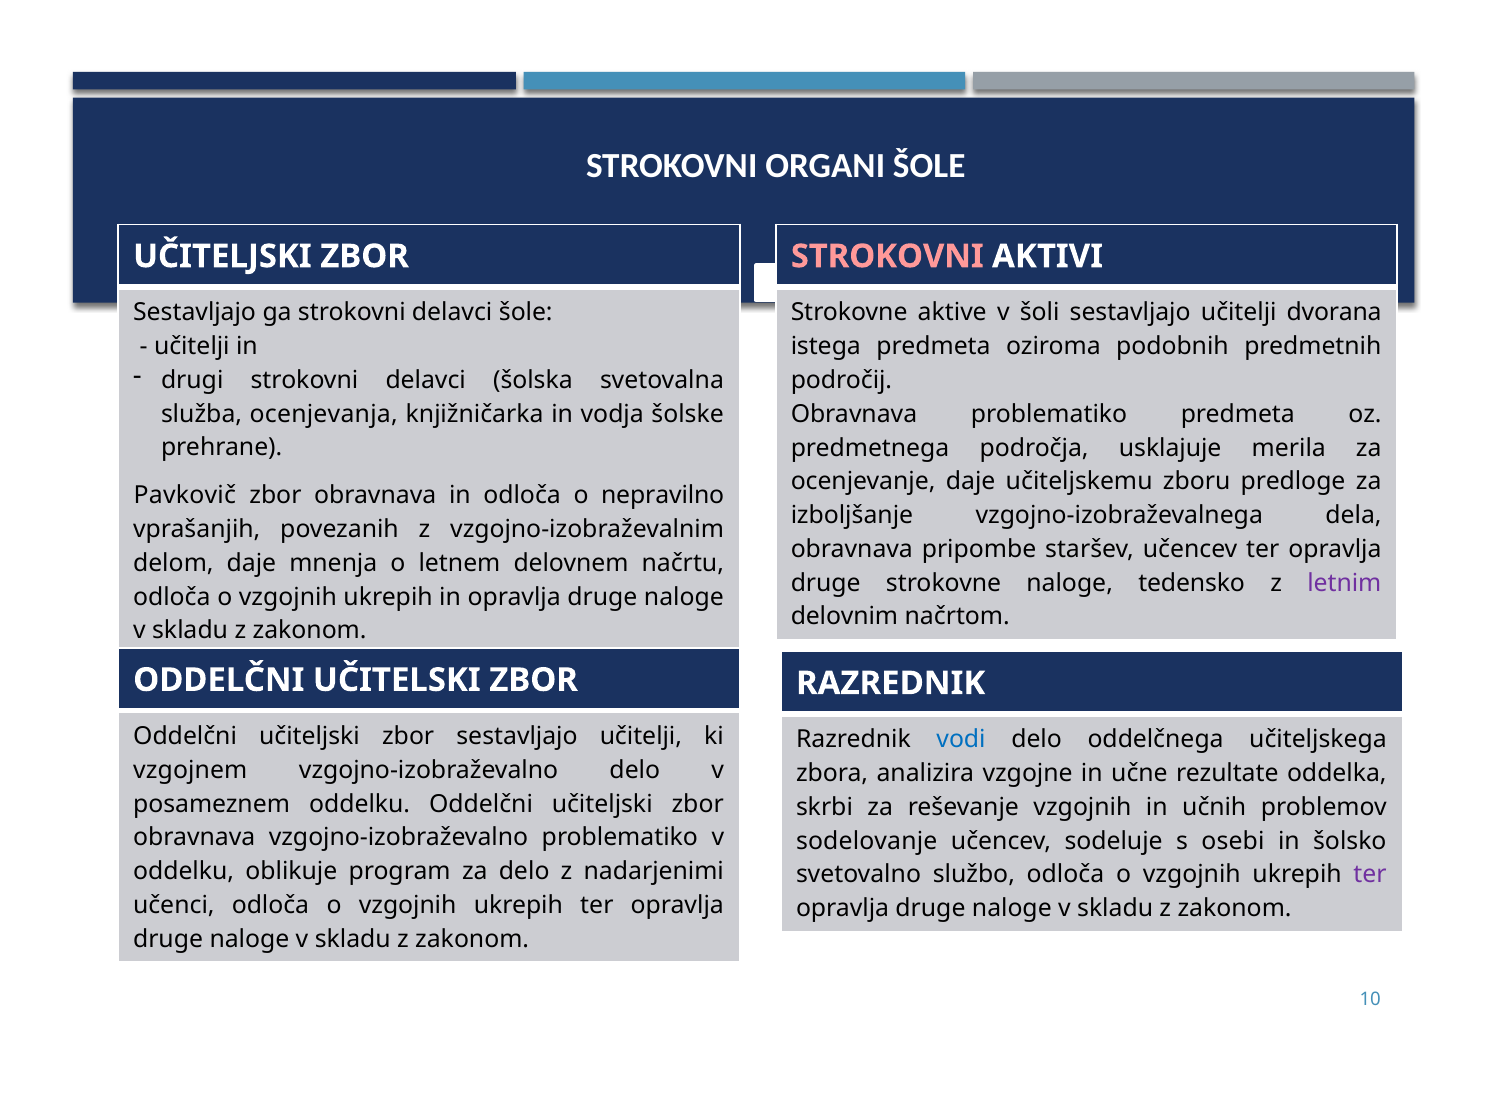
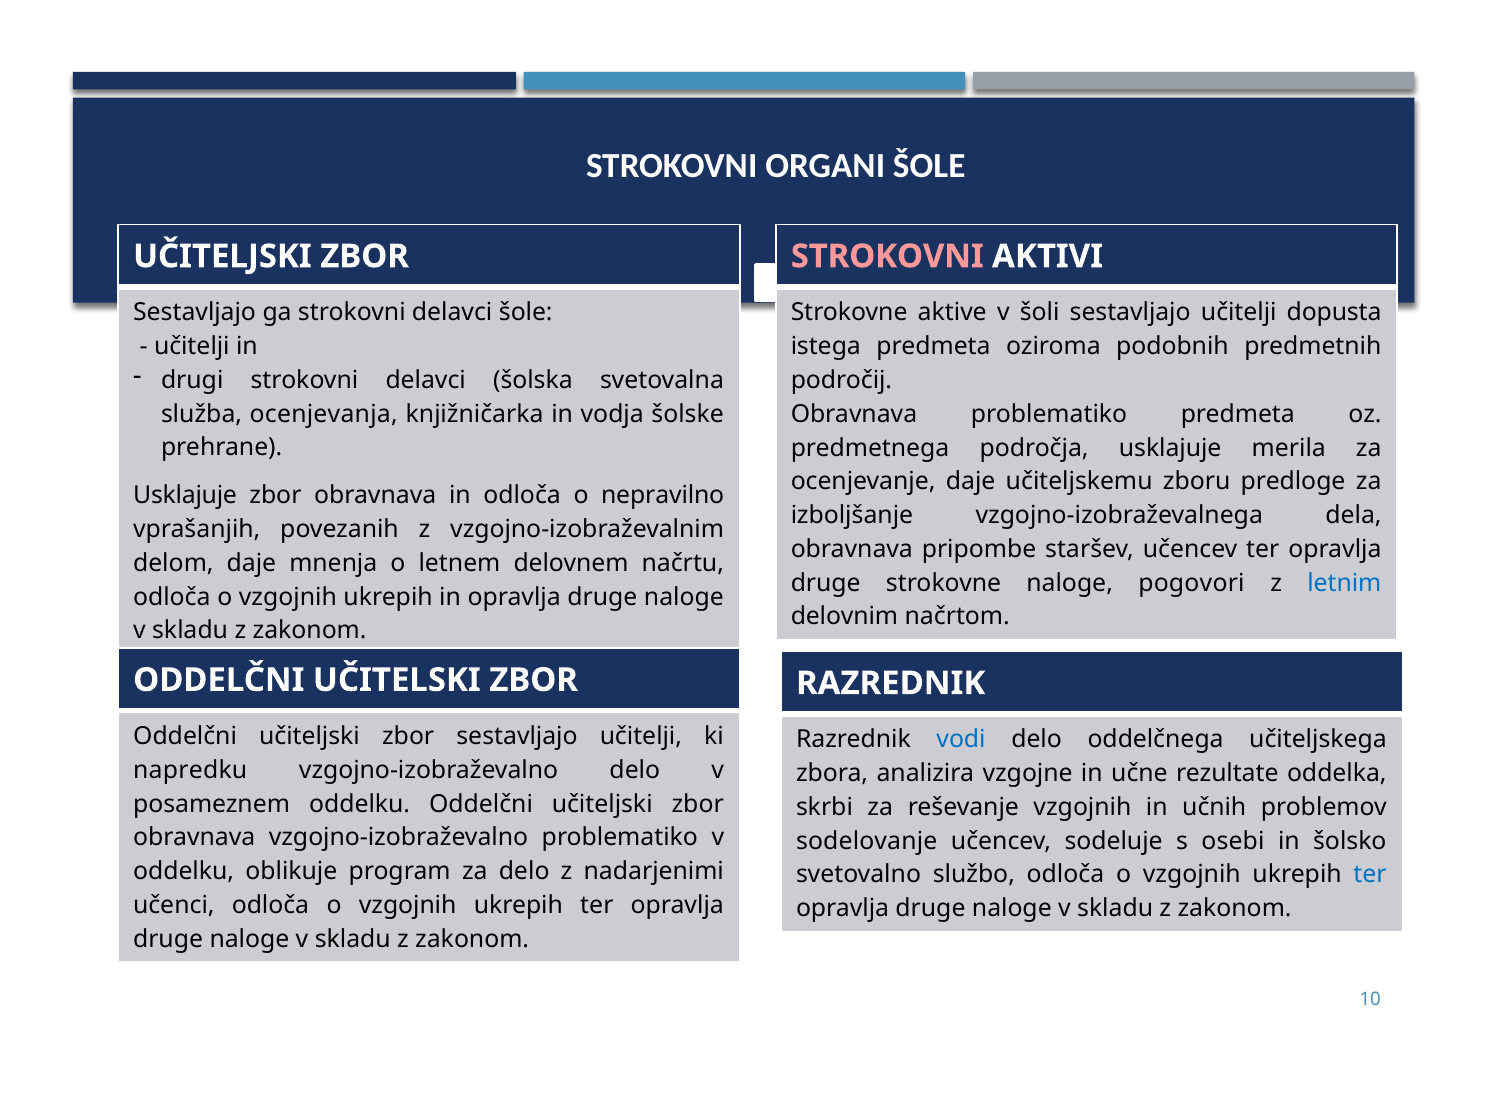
dvorana: dvorana -> dopusta
Pavkovič at (185, 496): Pavkovič -> Usklajuje
tedensko: tedensko -> pogovori
letnim colour: purple -> blue
vzgojnem: vzgojnem -> napredku
ter at (1370, 875) colour: purple -> blue
